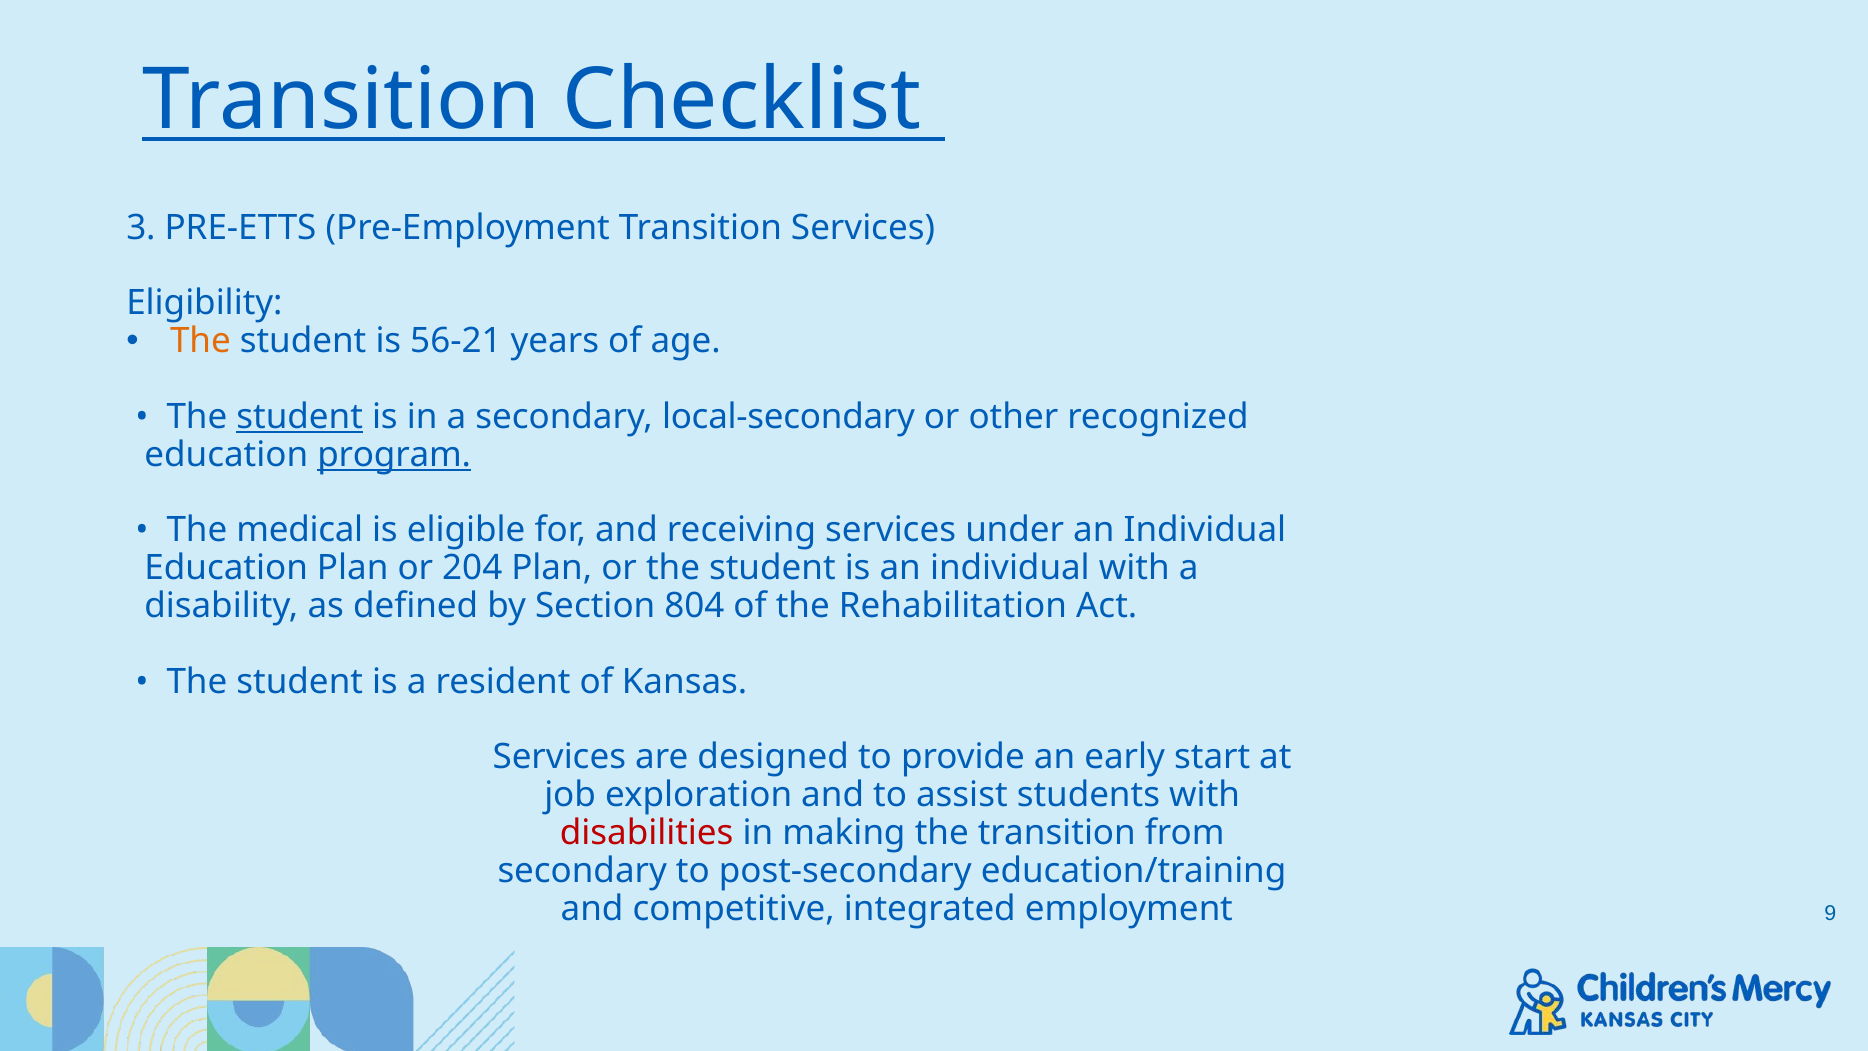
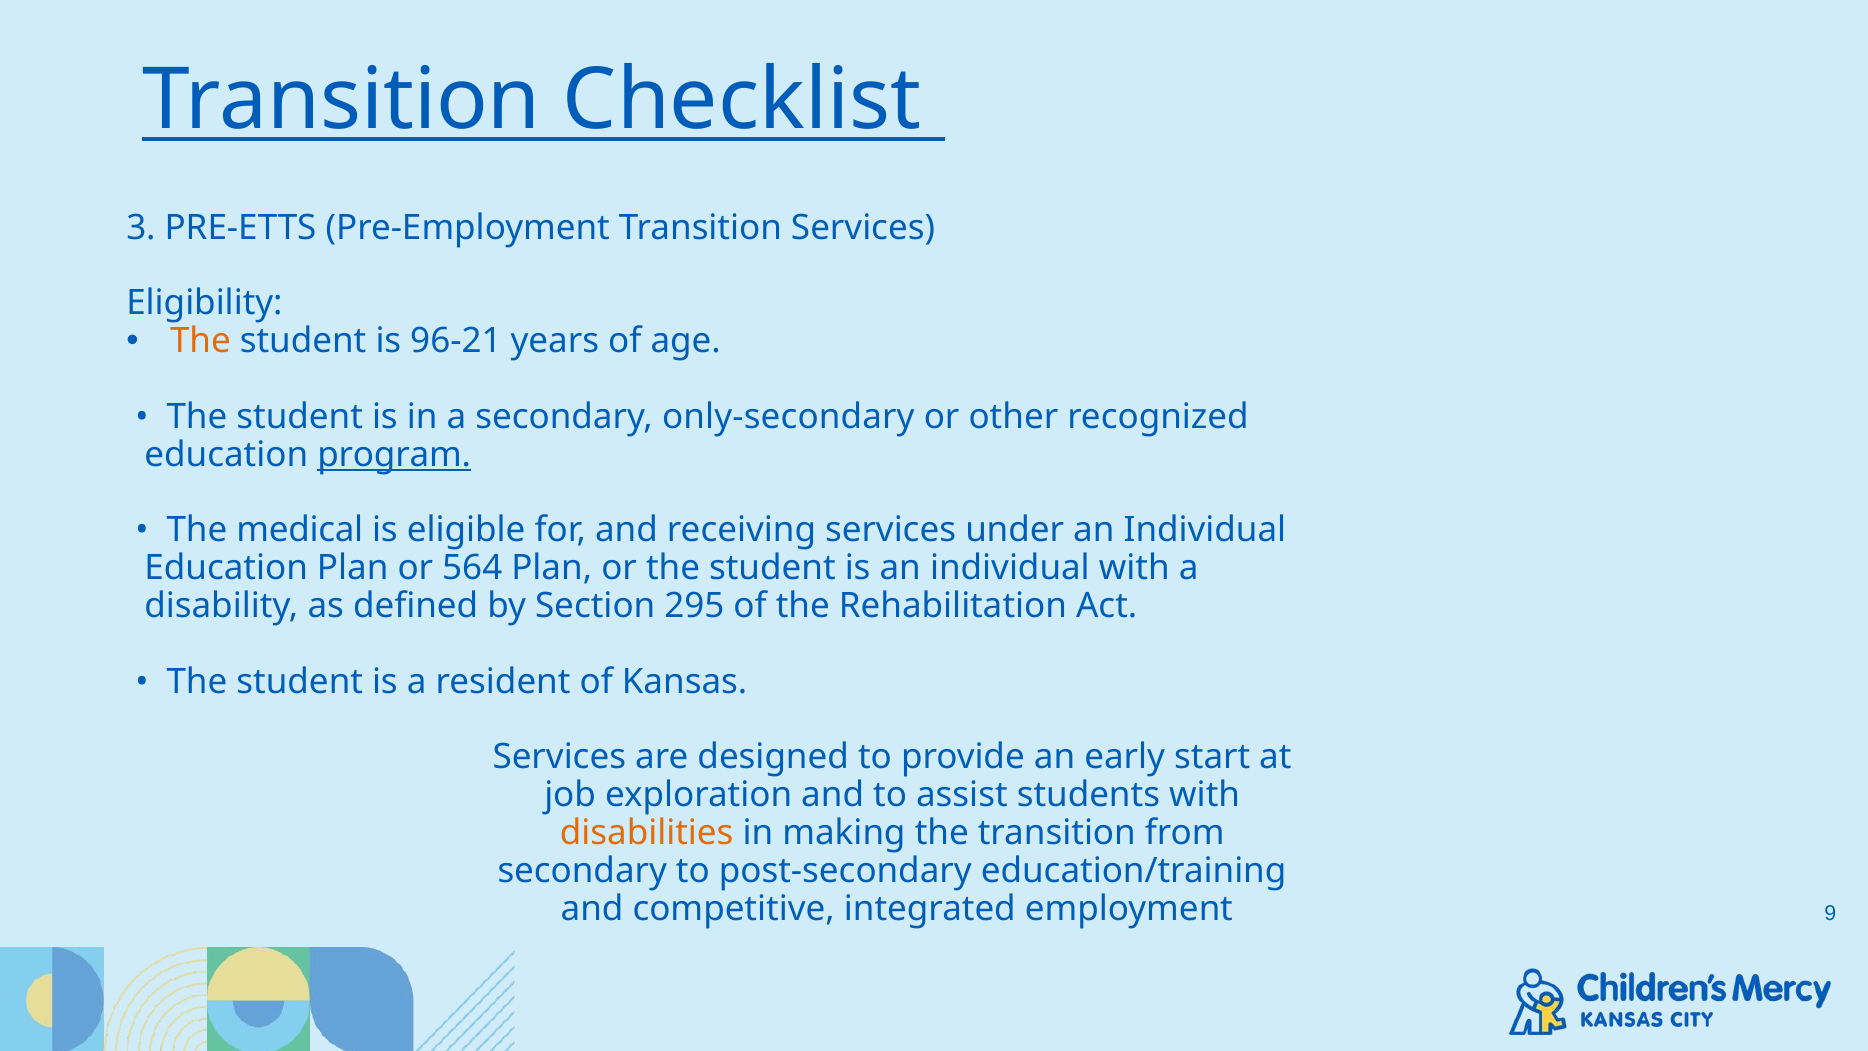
56-21: 56-21 -> 96-21
student at (300, 417) underline: present -> none
local-secondary: local-secondary -> only-secondary
204: 204 -> 564
804: 804 -> 295
disabilities colour: red -> orange
